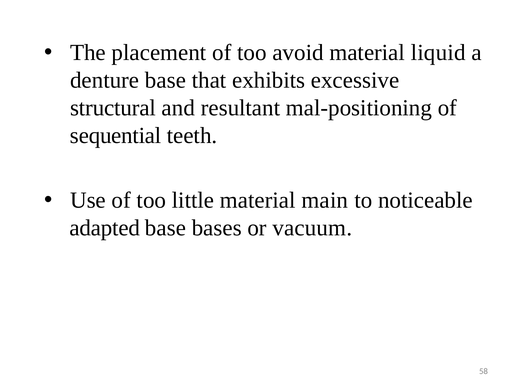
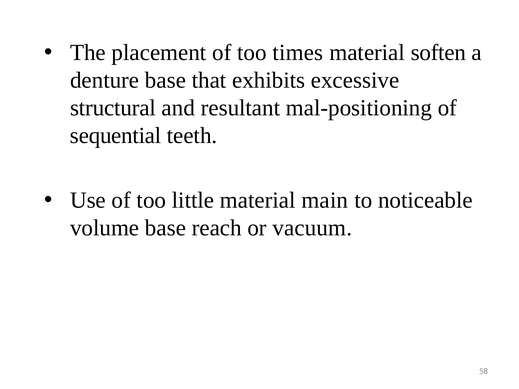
avoid: avoid -> times
liquid: liquid -> soften
adapted: adapted -> volume
bases: bases -> reach
